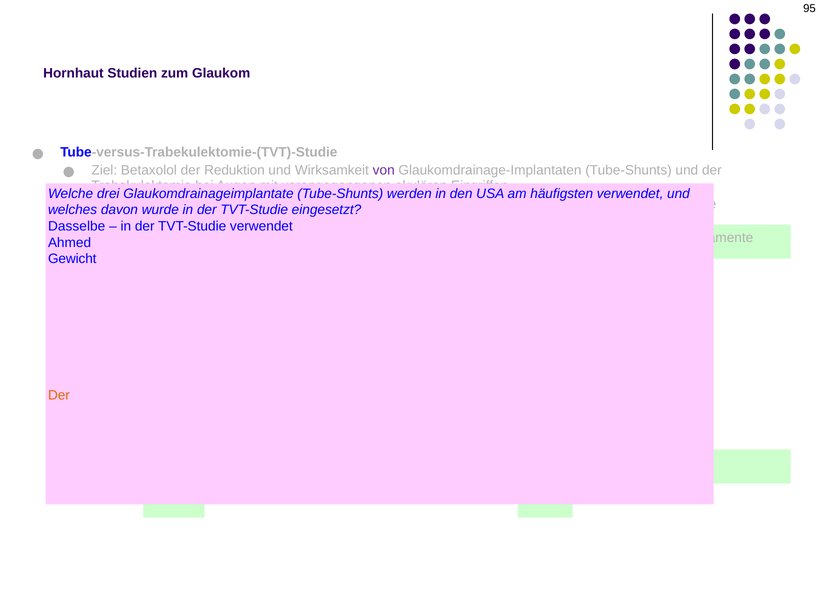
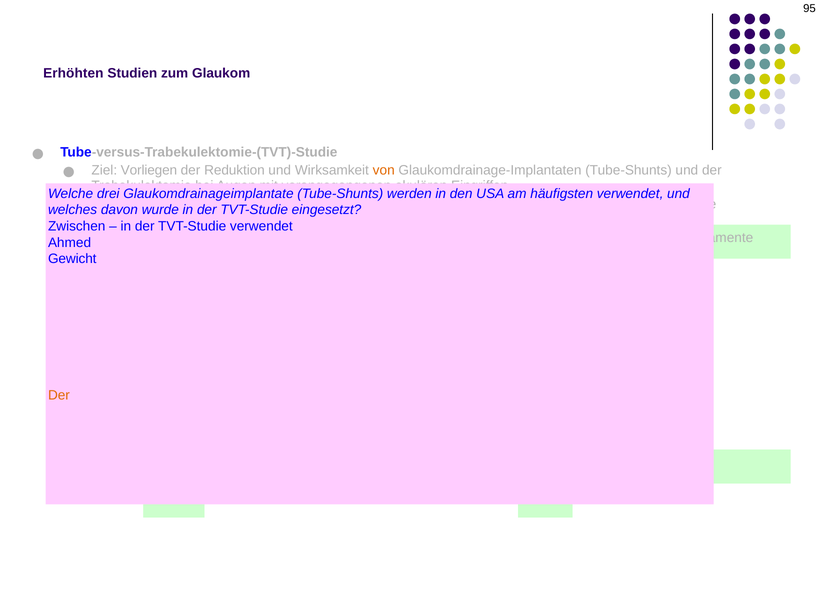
Hornhaut: Hornhaut -> Erhöhten
Betaxolol: Betaxolol -> Vorliegen
von colour: purple -> orange
Dasselbe: Dasselbe -> Zwischen
